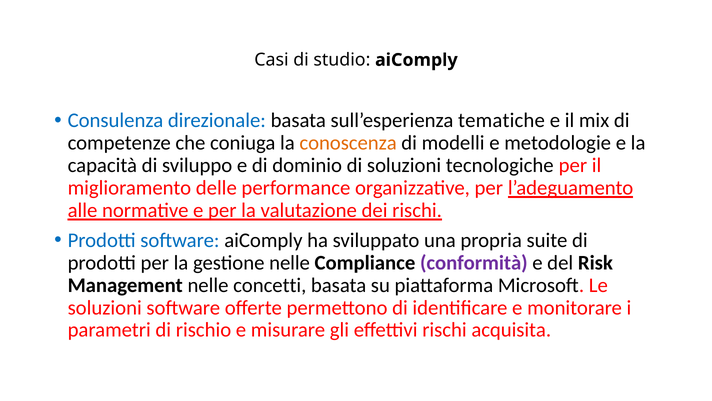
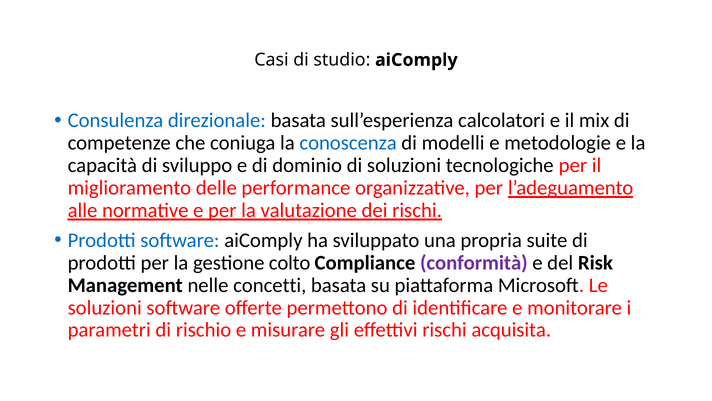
tematiche: tematiche -> calcolatori
conoscenza colour: orange -> blue
gestione nelle: nelle -> colto
